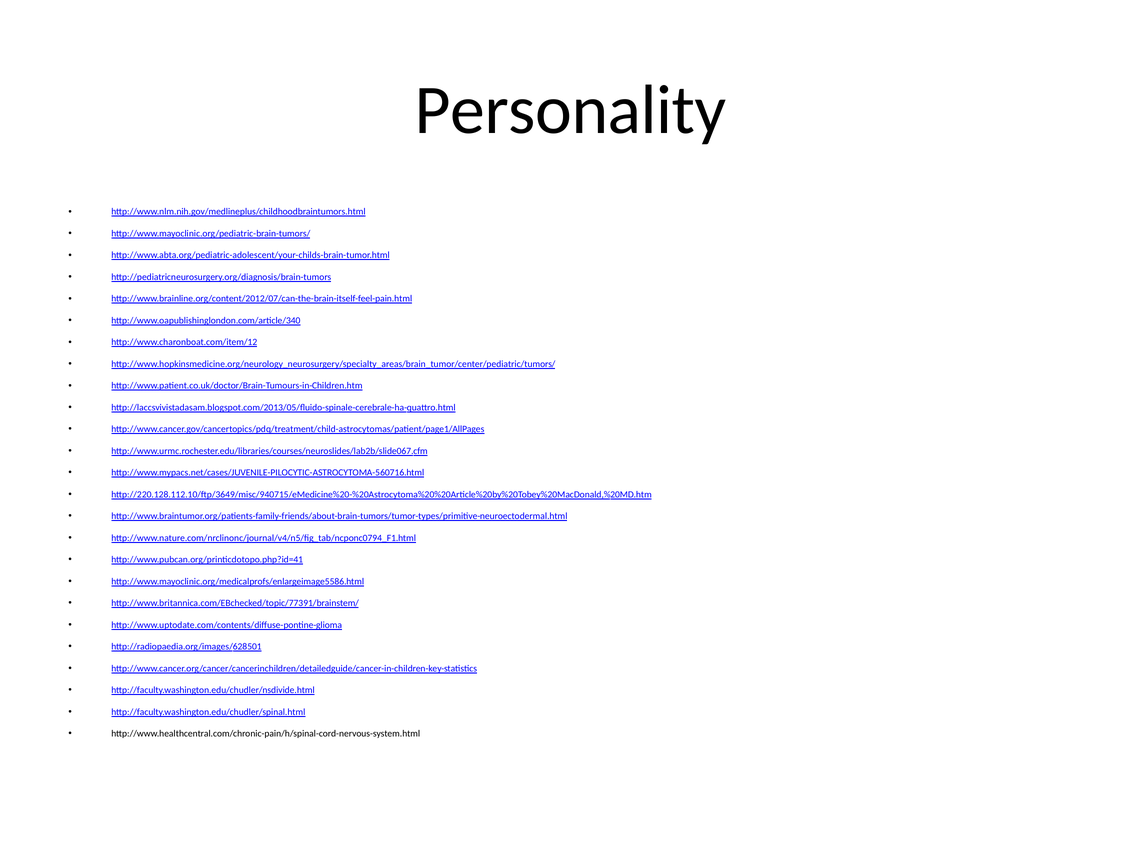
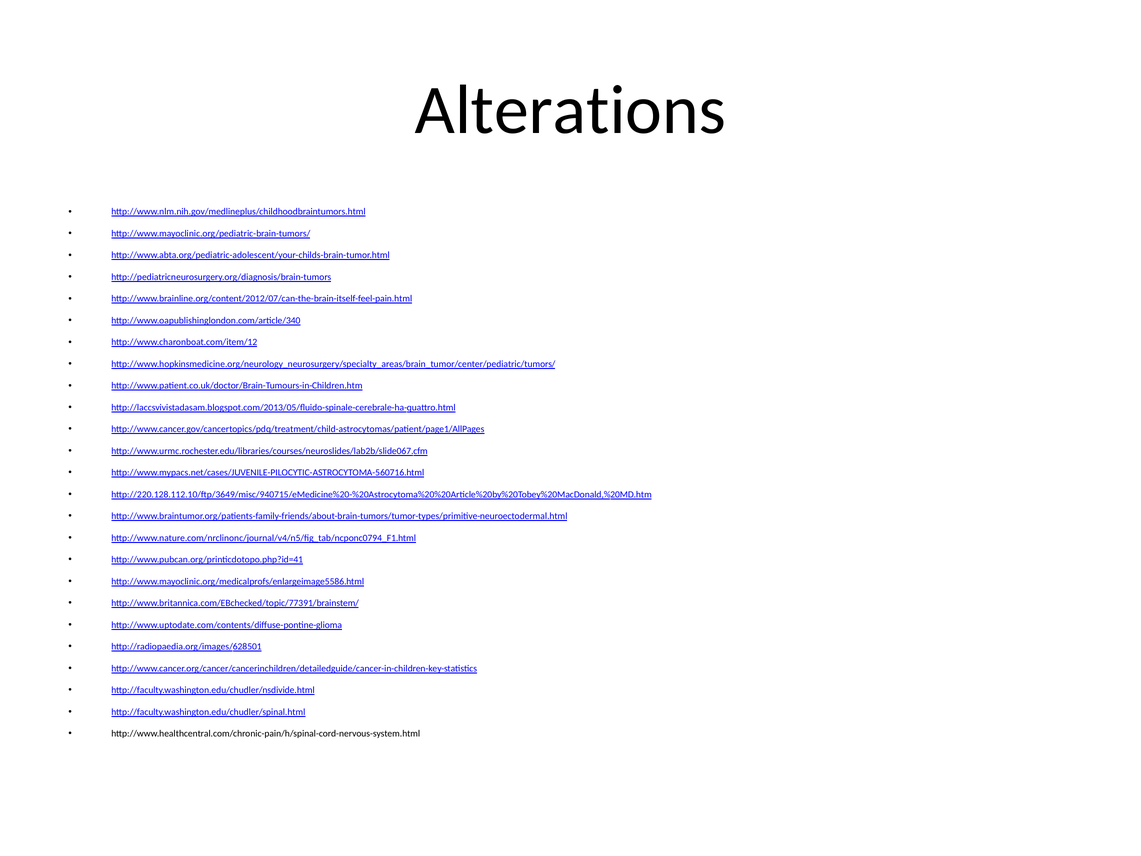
Personality: Personality -> Alterations
